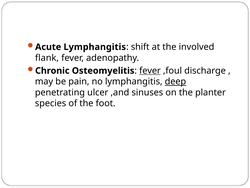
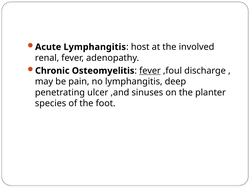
shift: shift -> host
flank: flank -> renal
deep underline: present -> none
